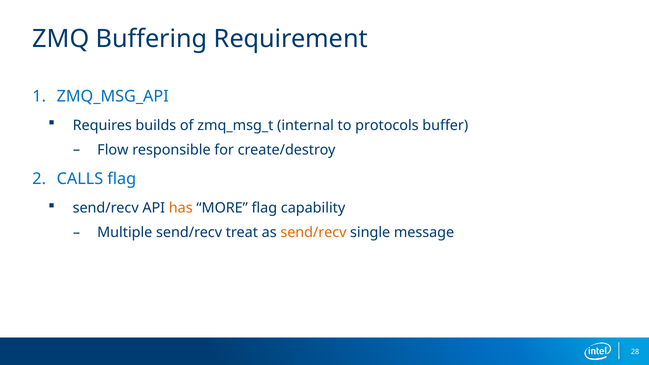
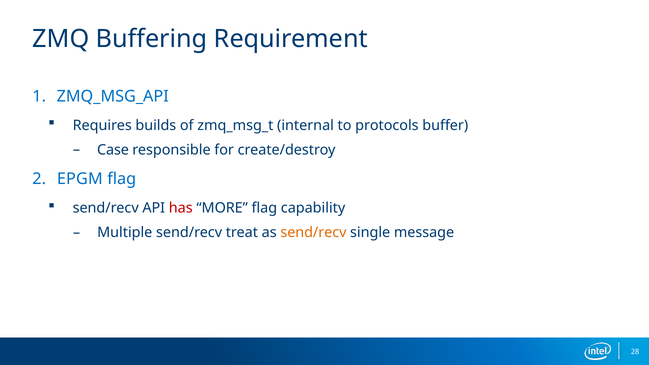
Flow: Flow -> Case
CALLS: CALLS -> EPGM
has colour: orange -> red
